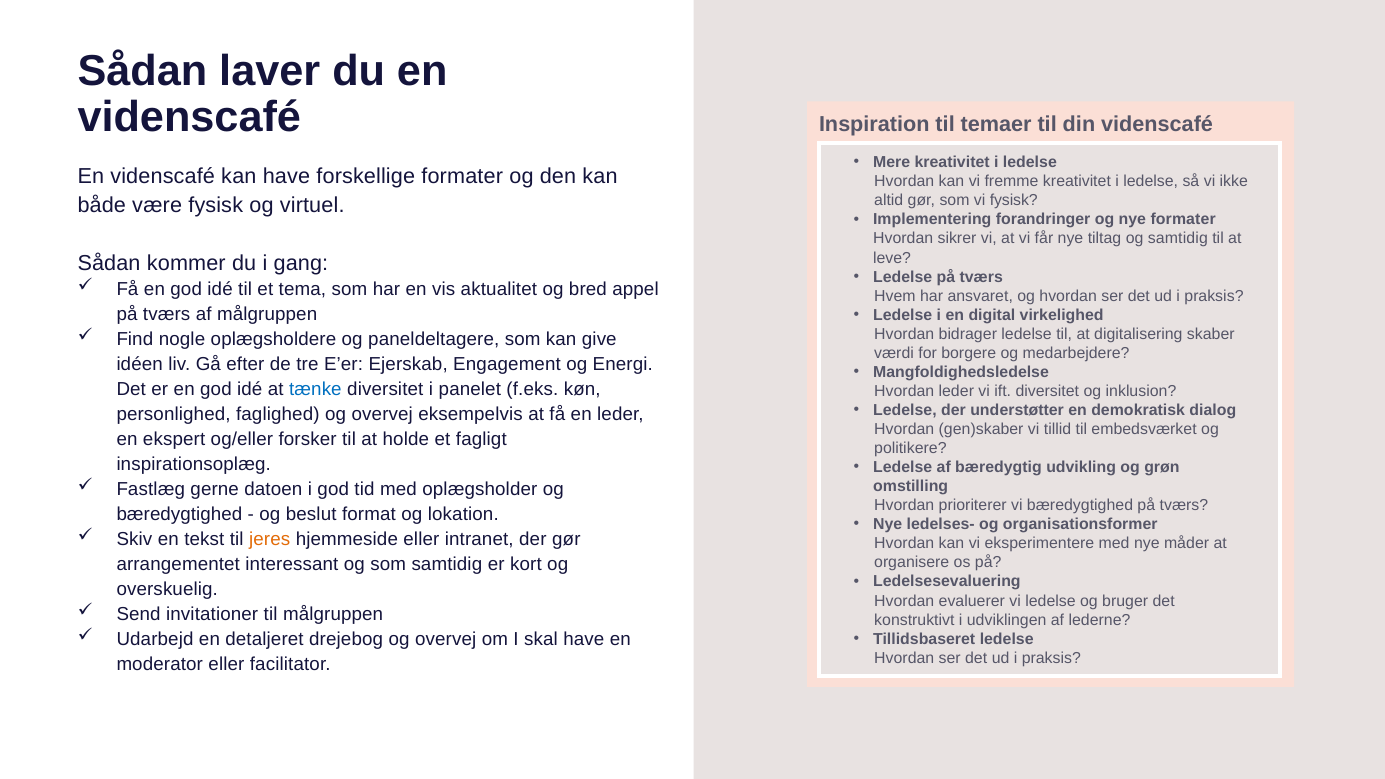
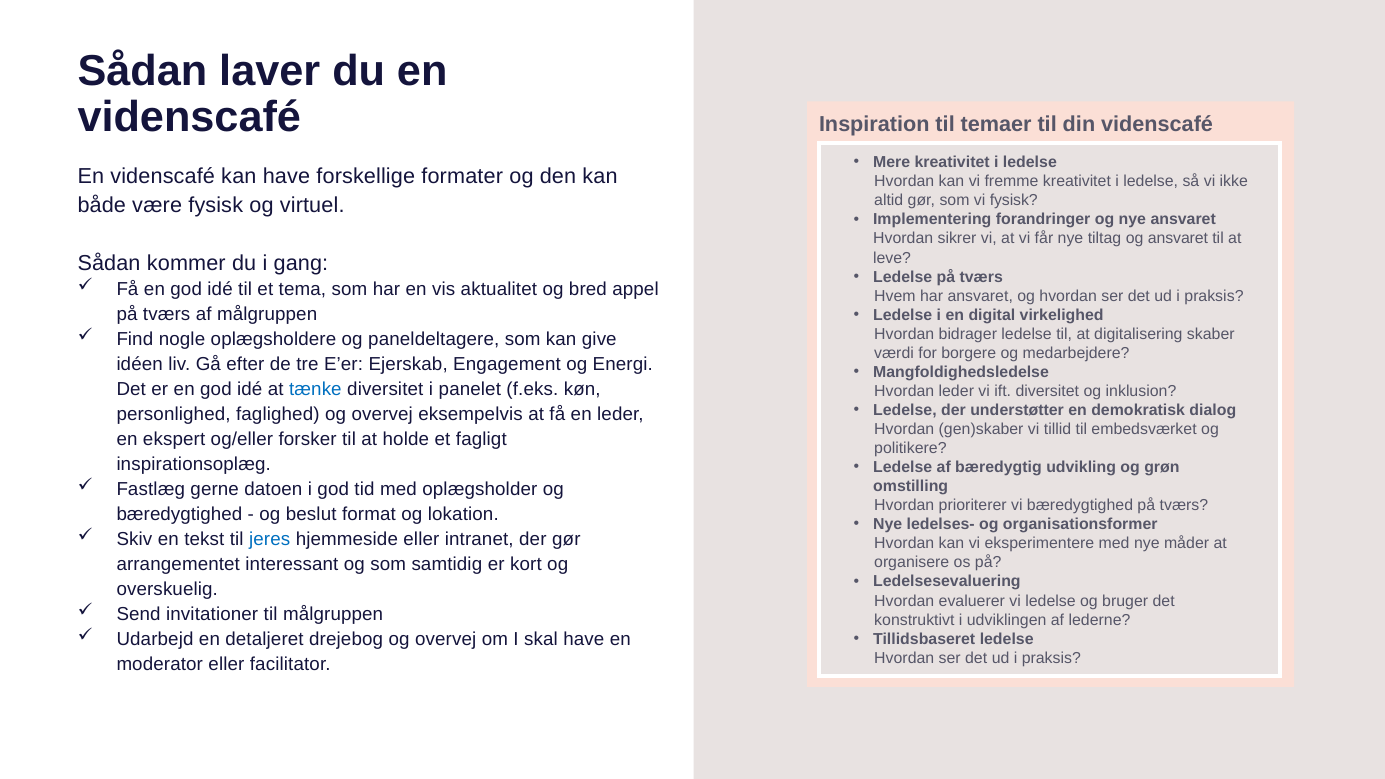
nye formater: formater -> ansvaret
og samtidig: samtidig -> ansvaret
jeres colour: orange -> blue
